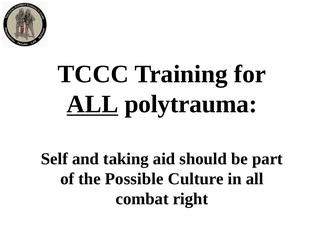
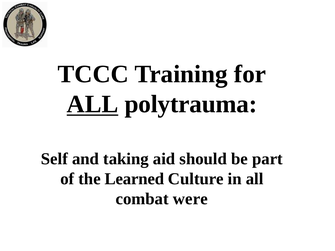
Possible: Possible -> Learned
right: right -> were
